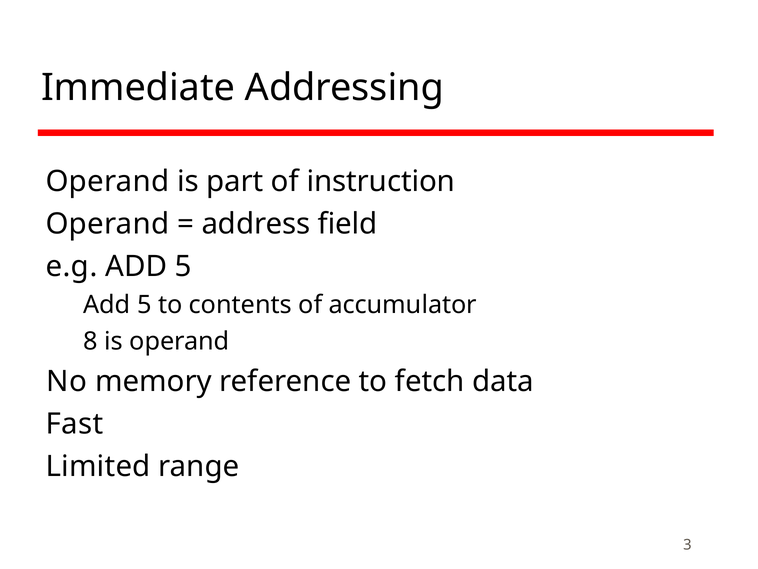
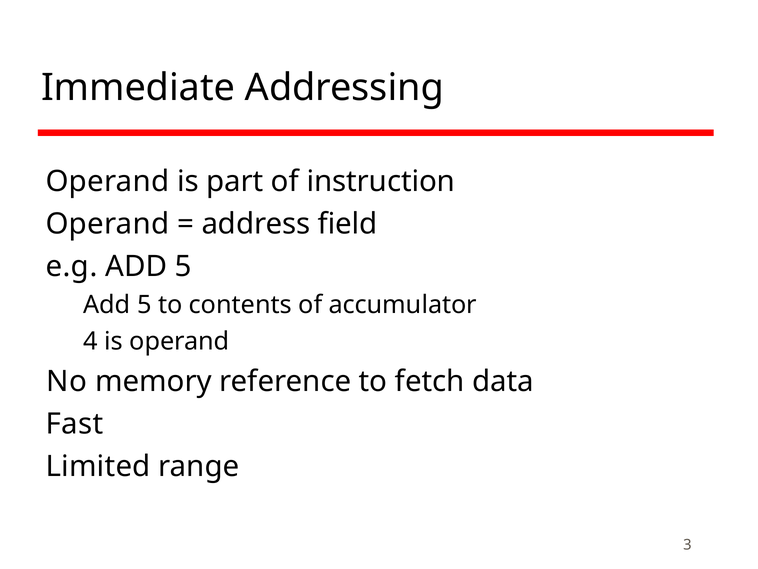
8: 8 -> 4
